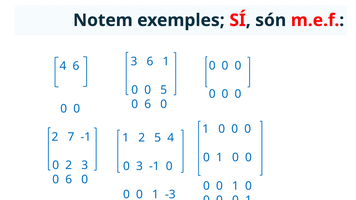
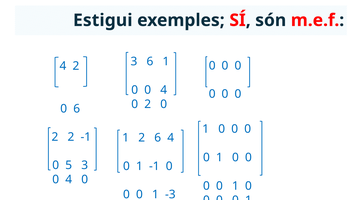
Notem: Notem -> Estigui
4 6: 6 -> 2
0 0 5: 5 -> 4
6 at (148, 104): 6 -> 2
0 at (77, 109): 0 -> 6
2 7: 7 -> 2
2 5: 5 -> 6
0 2: 2 -> 5
3 at (139, 166): 3 -> 1
6 at (69, 180): 6 -> 4
